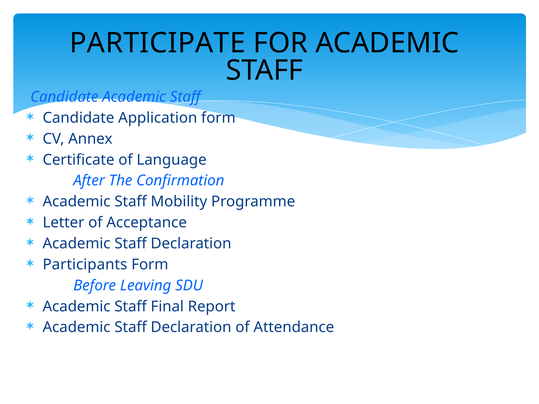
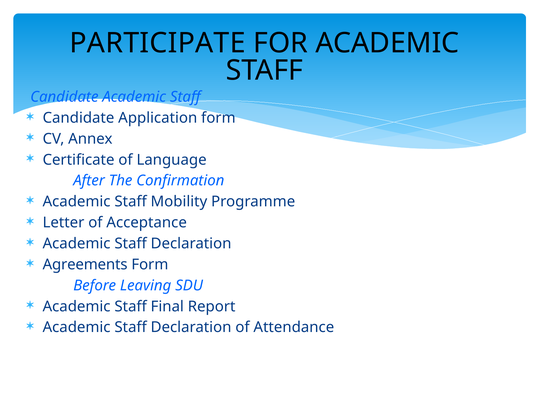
Participants: Participants -> Agreements
